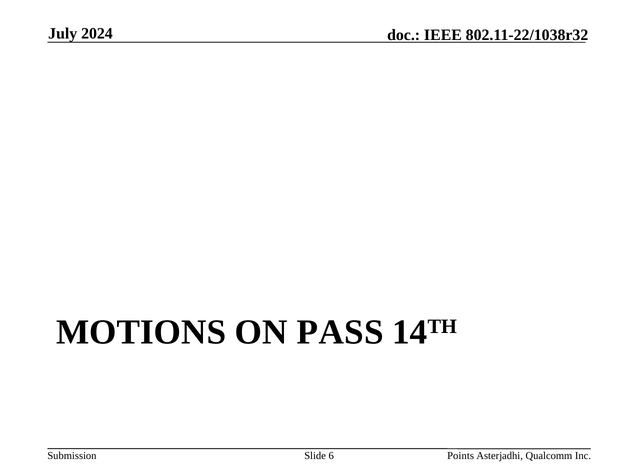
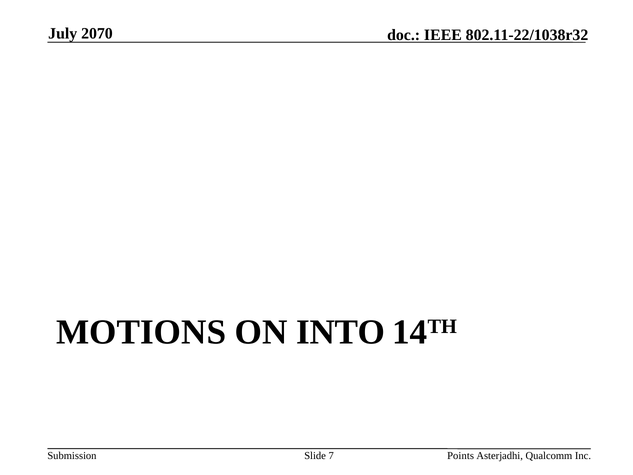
2024: 2024 -> 2070
PASS: PASS -> INTO
6: 6 -> 7
